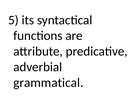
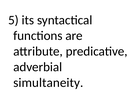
grammatical: grammatical -> simultaneity
